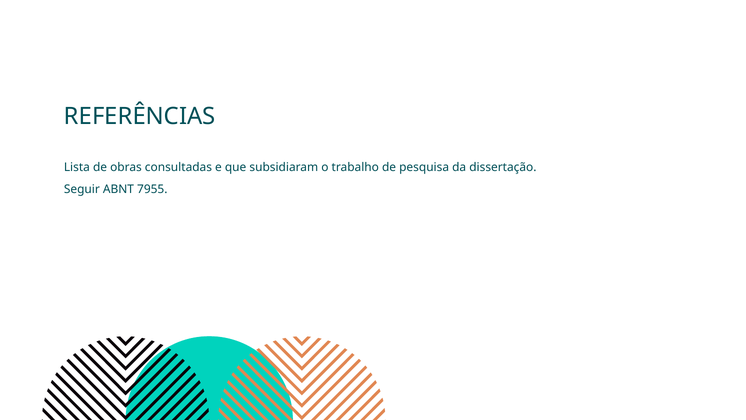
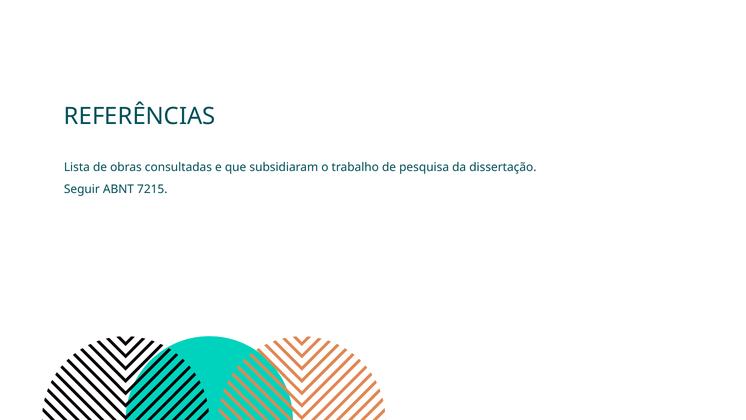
7955: 7955 -> 7215
